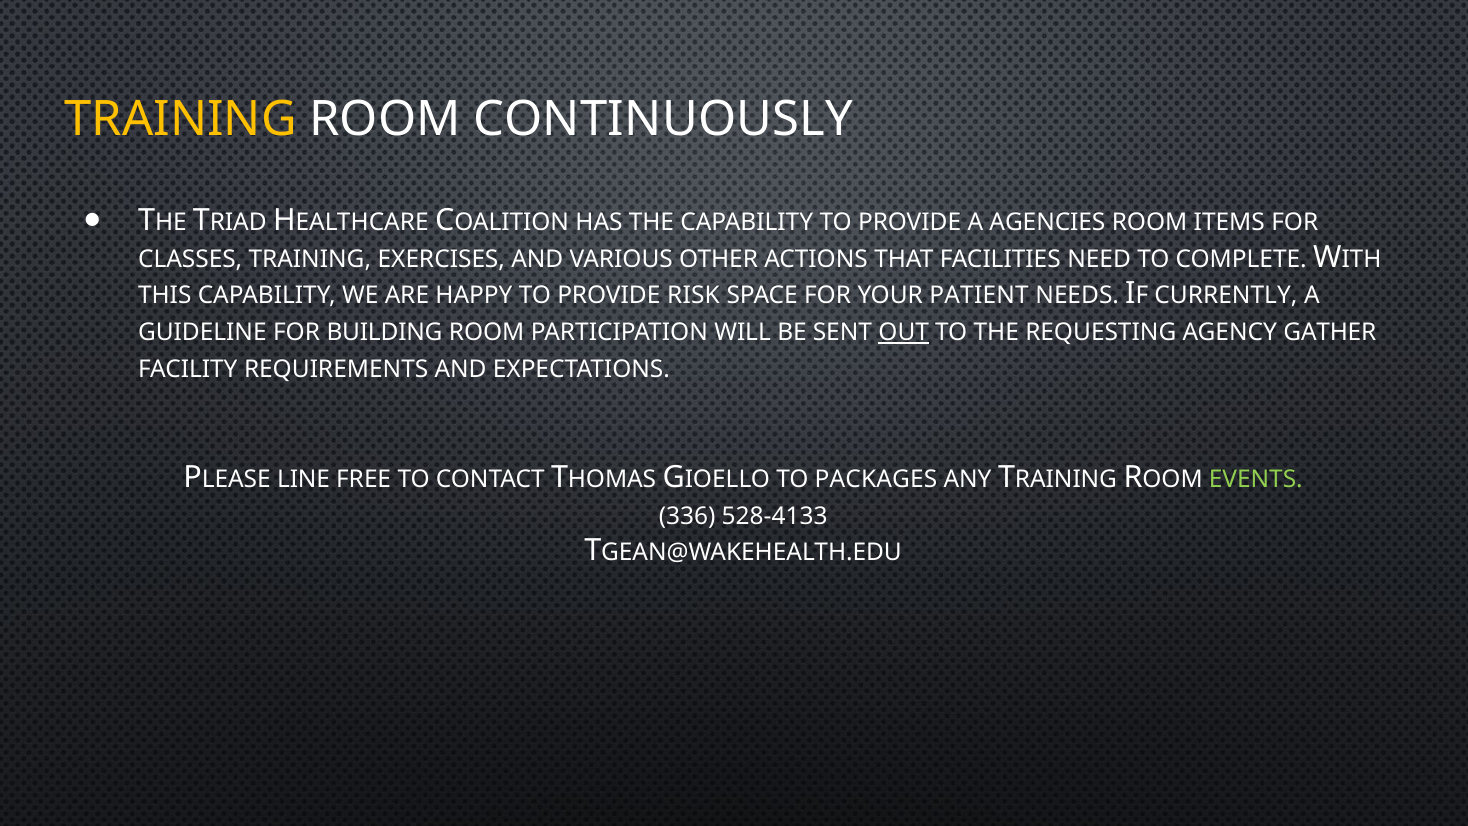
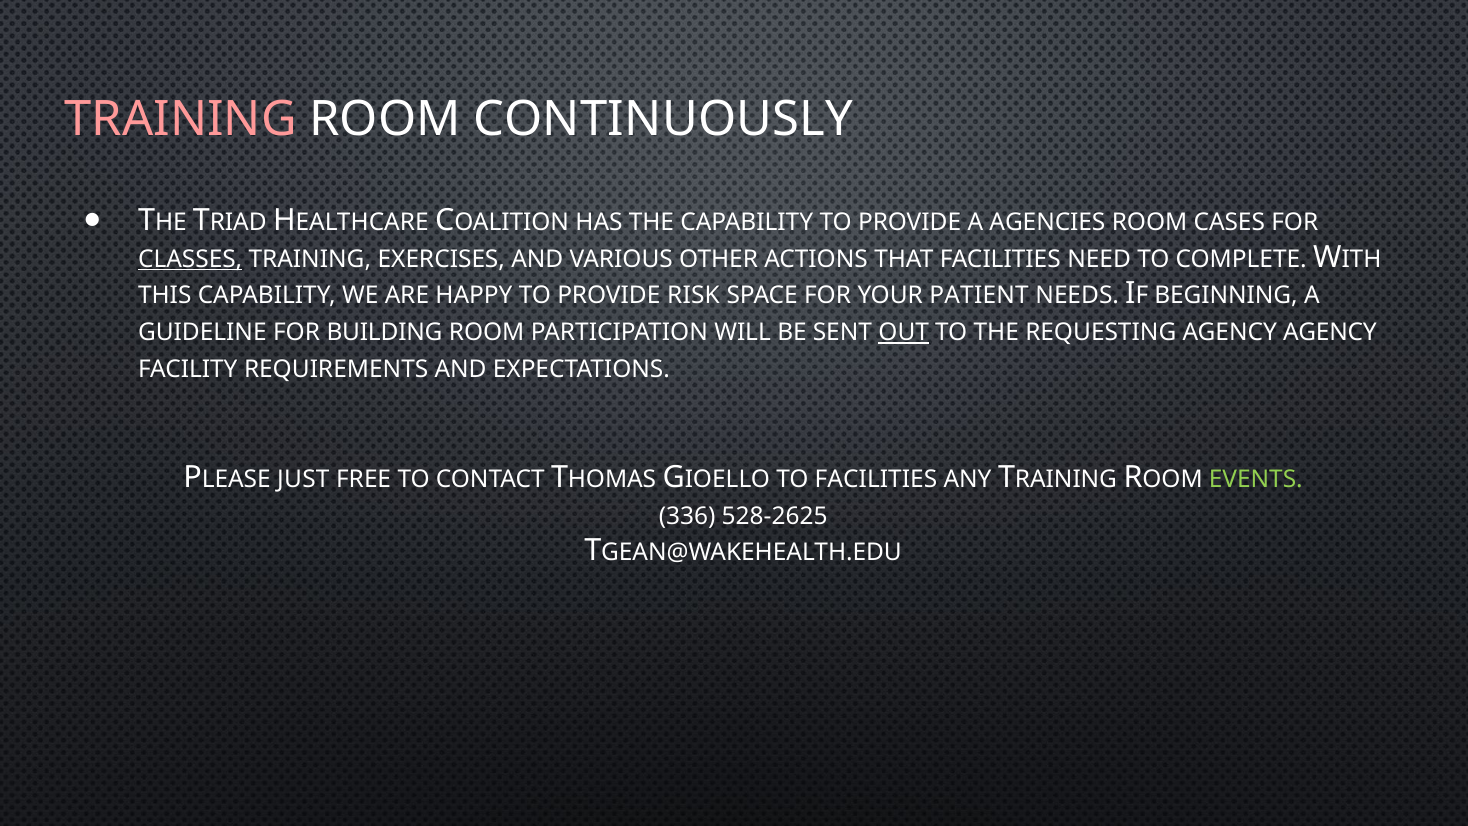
TRAINING at (181, 119) colour: yellow -> pink
ITEMS: ITEMS -> CASES
CLASSES underline: none -> present
CURRENTLY: CURRENTLY -> BEGINNING
AGENCY GATHER: GATHER -> AGENCY
LINE: LINE -> JUST
TO PACKAGES: PACKAGES -> FACILITIES
528-4133: 528-4133 -> 528-2625
